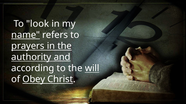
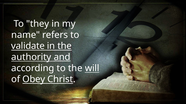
look: look -> they
name underline: present -> none
prayers: prayers -> validate
